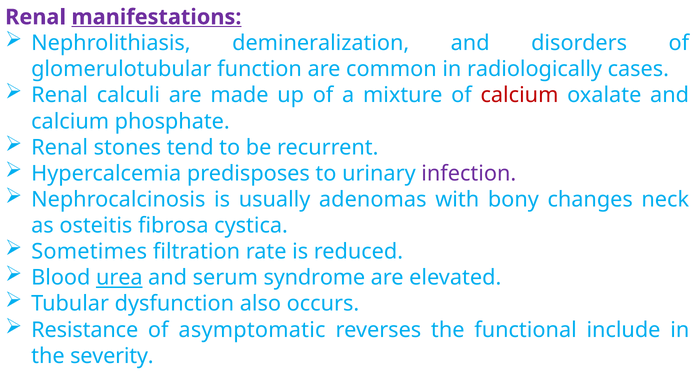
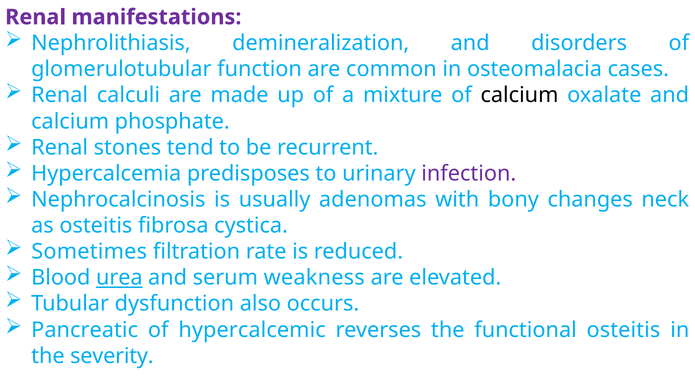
manifestations underline: present -> none
radiologically: radiologically -> osteomalacia
calcium at (519, 95) colour: red -> black
syndrome: syndrome -> weakness
Resistance: Resistance -> Pancreatic
asymptomatic: asymptomatic -> hypercalcemic
functional include: include -> osteitis
